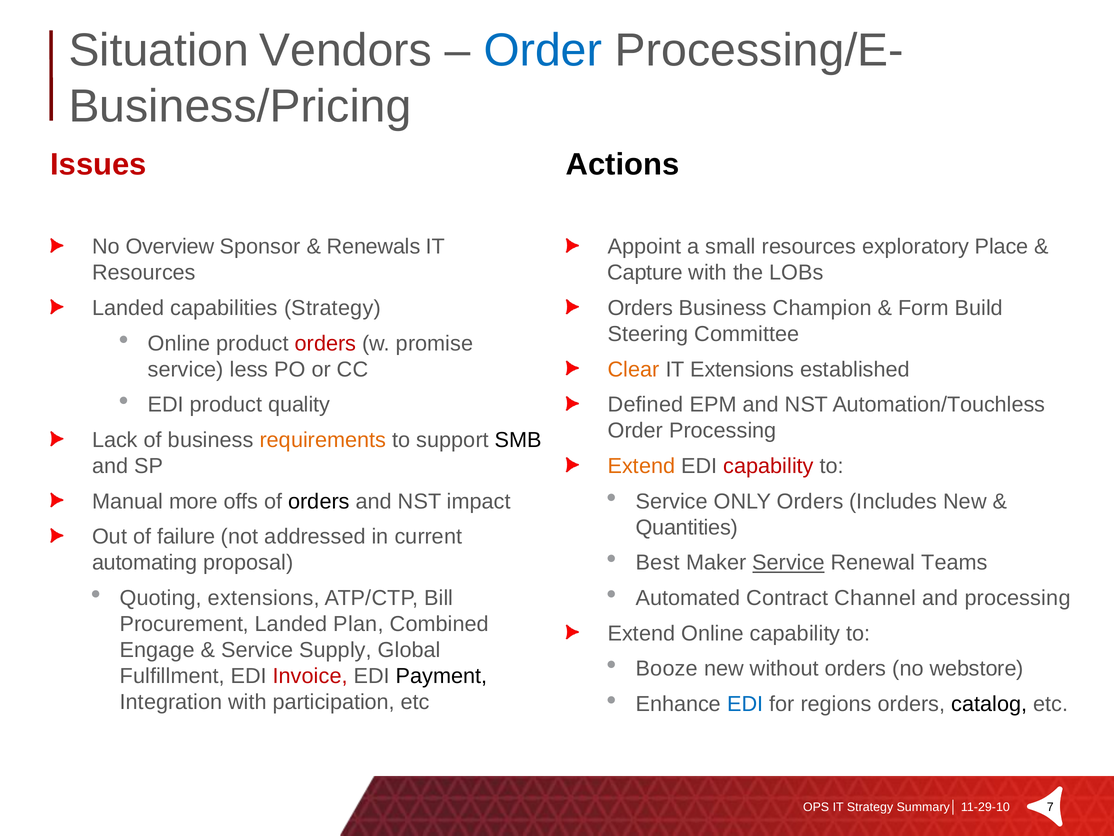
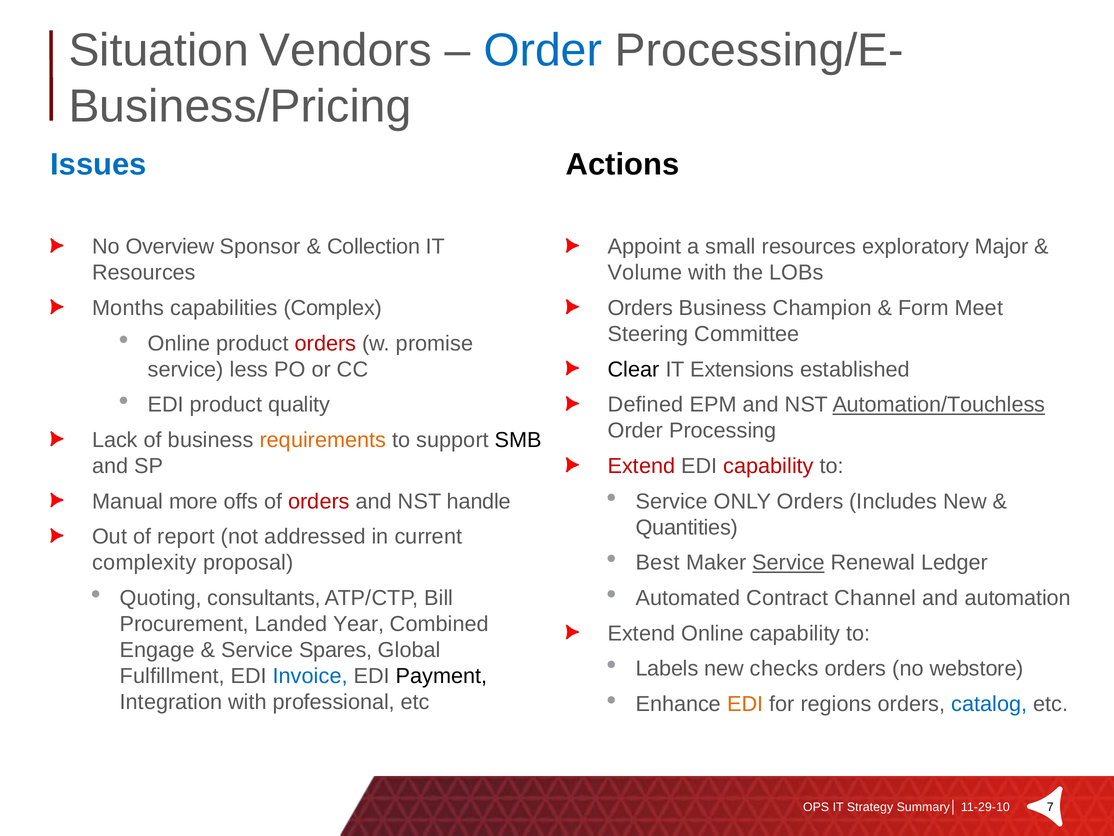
Issues colour: red -> blue
Renewals: Renewals -> Collection
Place: Place -> Major
Capture: Capture -> Volume
Landed at (128, 308): Landed -> Months
capabilities Strategy: Strategy -> Complex
Build: Build -> Meet
Clear colour: orange -> black
Automation/Touchless underline: none -> present
Extend at (641, 466) colour: orange -> red
orders at (319, 501) colour: black -> red
impact: impact -> handle
failure: failure -> report
Teams: Teams -> Ledger
automating: automating -> complexity
Quoting extensions: extensions -> consultants
and processing: processing -> automation
Plan: Plan -> Year
Supply: Supply -> Spares
Booze: Booze -> Labels
without: without -> checks
Invoice colour: red -> blue
participation: participation -> professional
EDI at (745, 704) colour: blue -> orange
catalog colour: black -> blue
